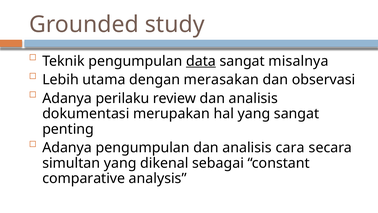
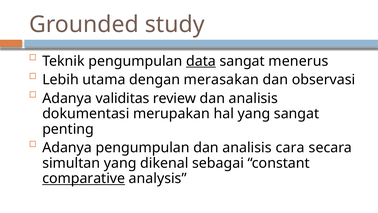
misalnya: misalnya -> menerus
perilaku: perilaku -> validitas
comparative underline: none -> present
